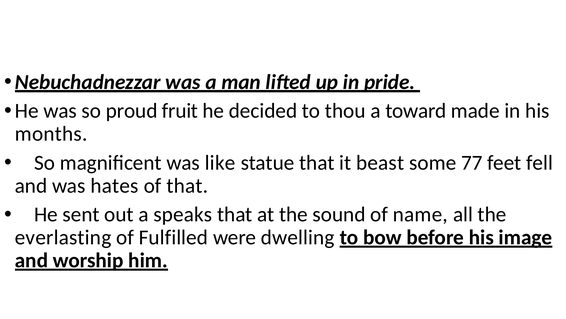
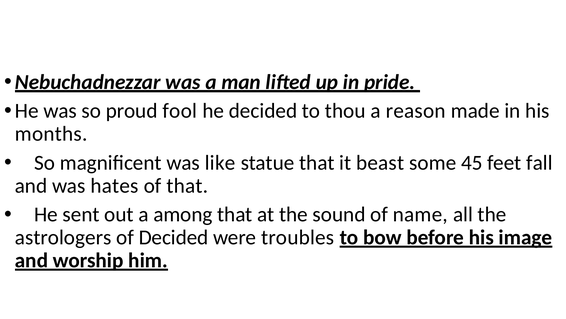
fruit: fruit -> fool
toward: toward -> reason
77: 77 -> 45
fell: fell -> fall
speaks: speaks -> among
everlasting: everlasting -> astrologers
of Fulfilled: Fulfilled -> Decided
dwelling: dwelling -> troubles
